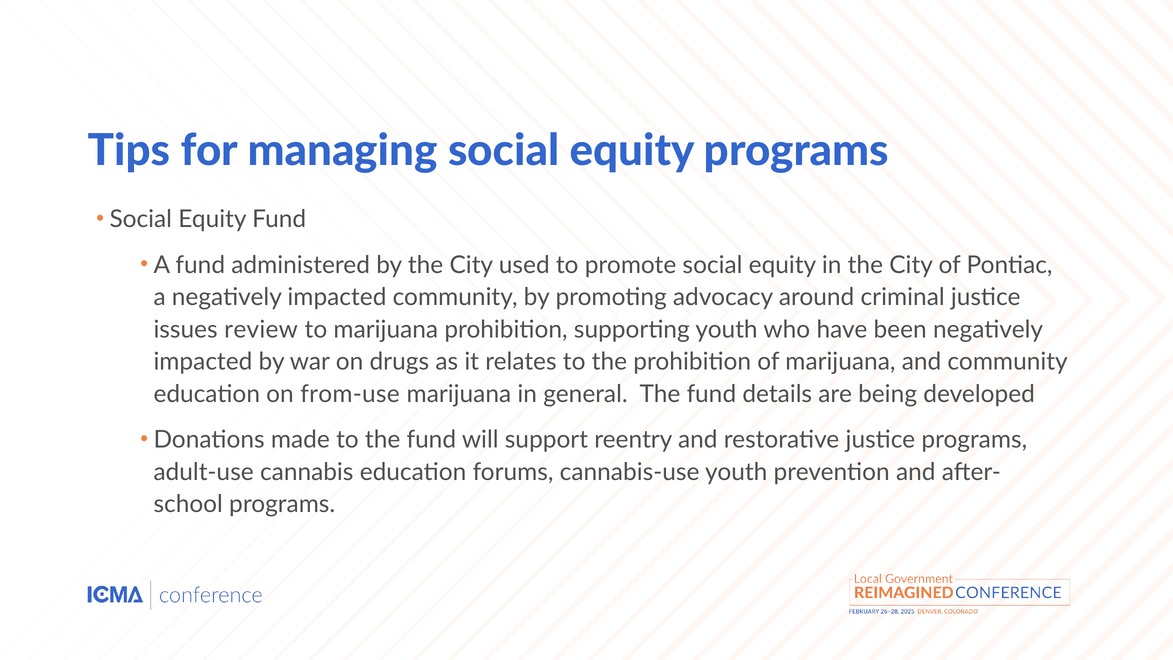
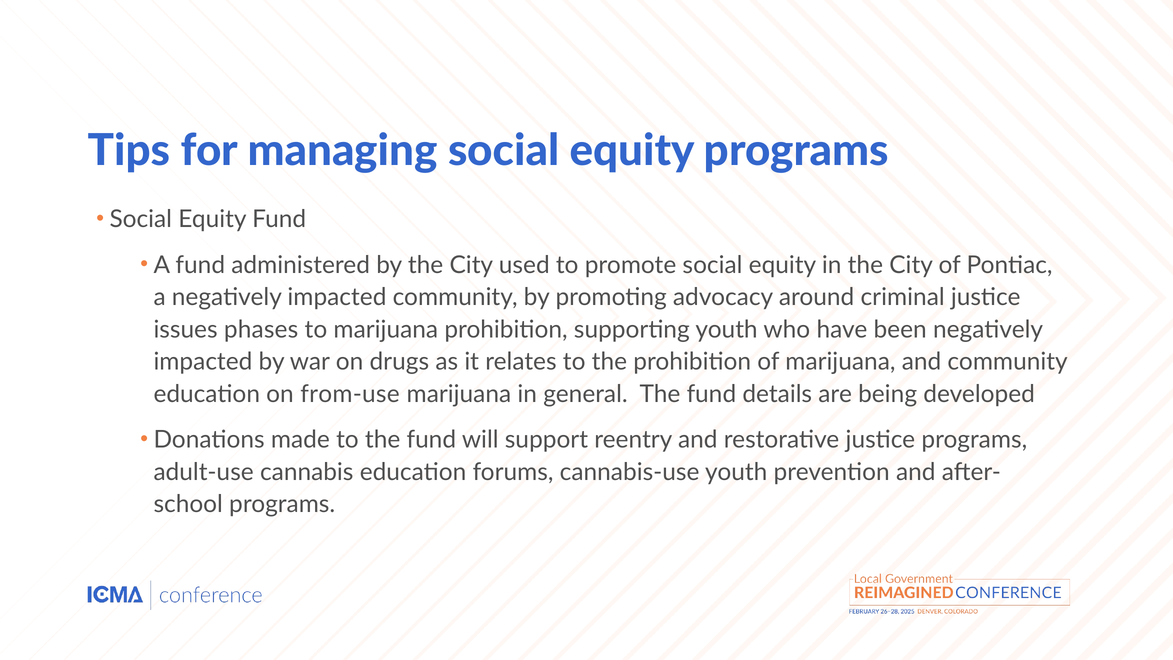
review: review -> phases
